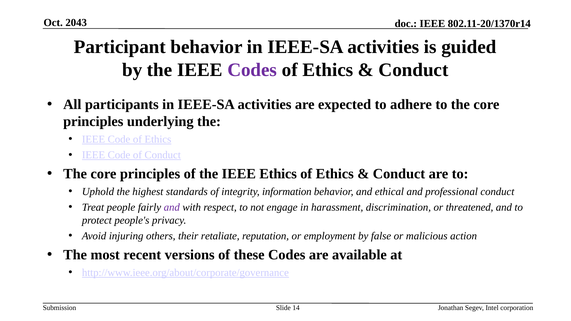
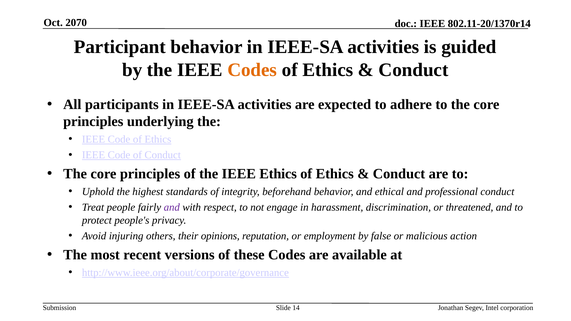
2043: 2043 -> 2070
Codes at (252, 70) colour: purple -> orange
information: information -> beforehand
retaliate: retaliate -> opinions
